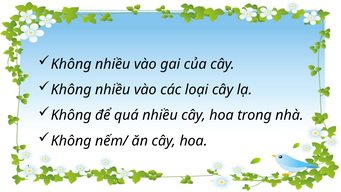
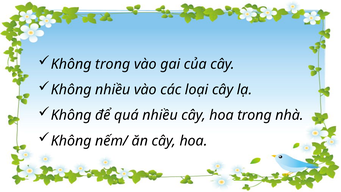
nhiều at (113, 64): nhiều -> trong
